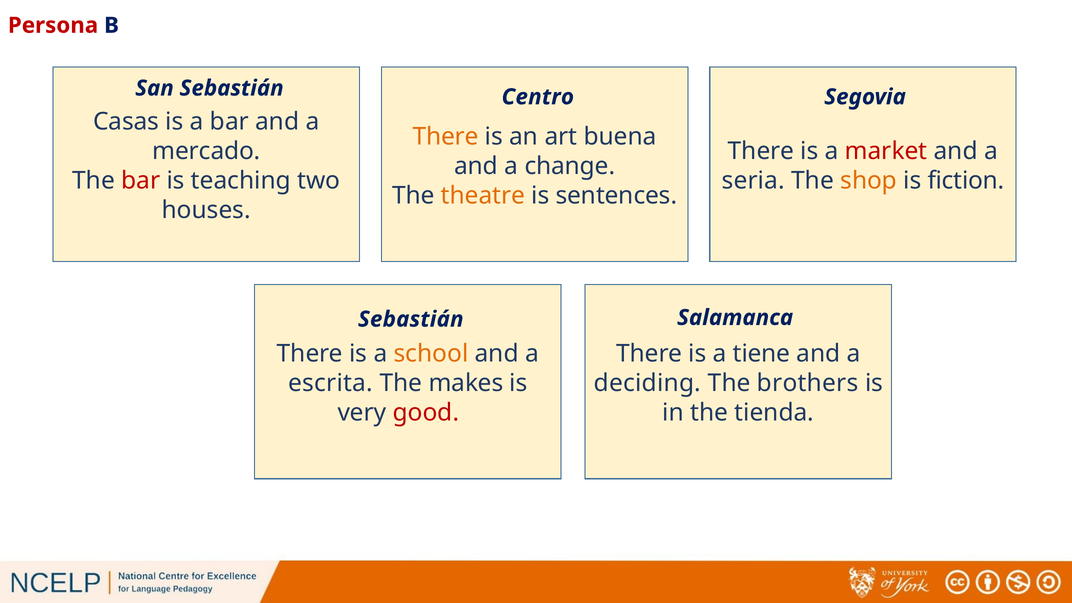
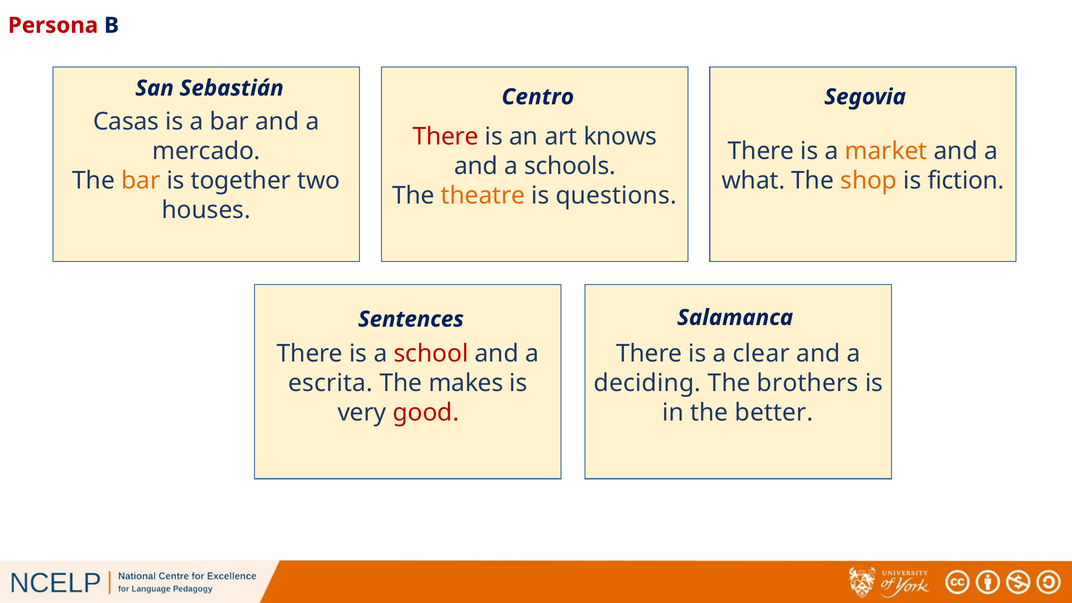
There at (446, 136) colour: orange -> red
buena: buena -> knows
market colour: red -> orange
change: change -> schools
bar at (141, 181) colour: red -> orange
teaching: teaching -> together
seria: seria -> what
sentences: sentences -> questions
Sebastián at (411, 319): Sebastián -> Sentences
school colour: orange -> red
tiene: tiene -> clear
tienda: tienda -> better
